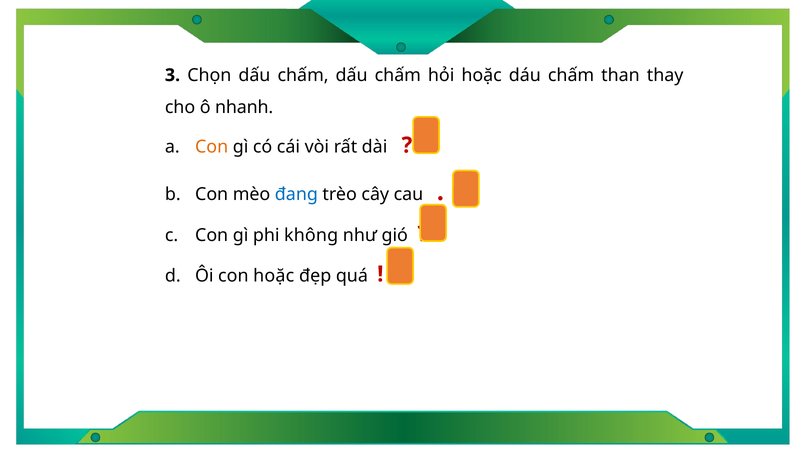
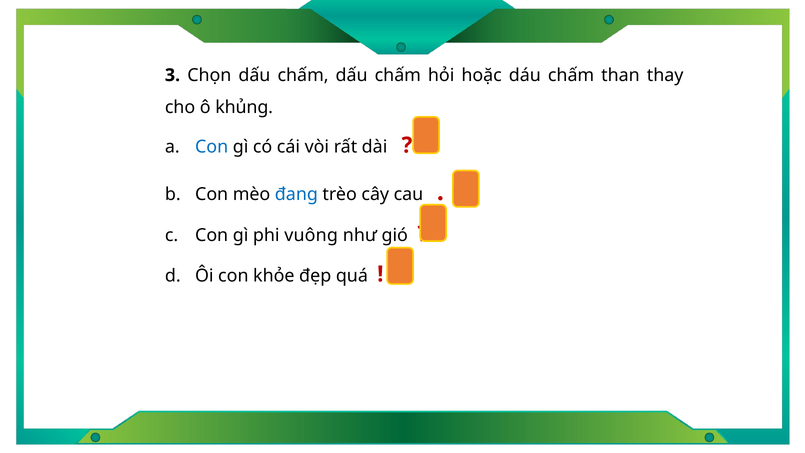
nhanh: nhanh -> khủng
Con at (212, 147) colour: orange -> blue
không: không -> vuông
con hoặc: hoặc -> khỏe
